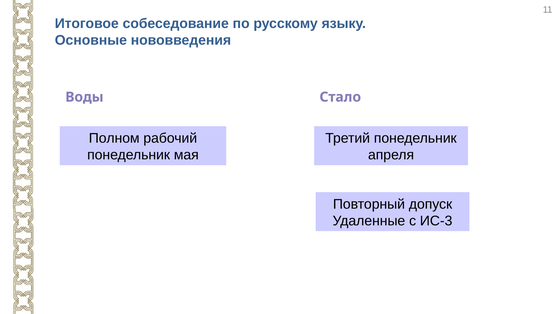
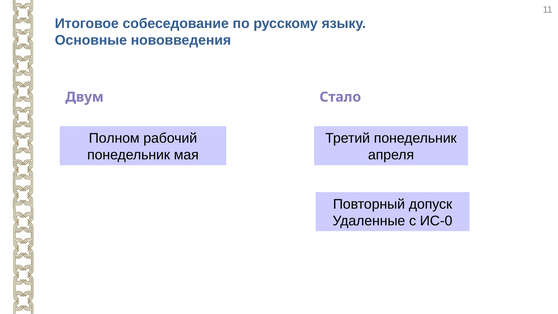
Воды: Воды -> Двум
ИС-3: ИС-3 -> ИС-0
